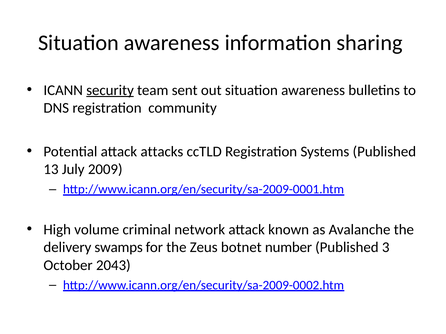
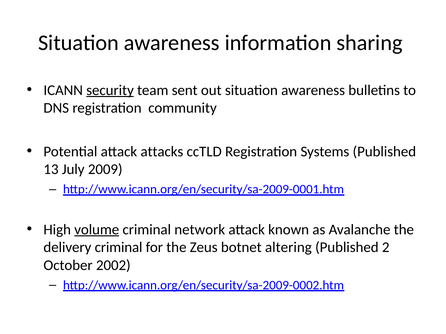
volume underline: none -> present
delivery swamps: swamps -> criminal
number: number -> altering
3: 3 -> 2
2043: 2043 -> 2002
